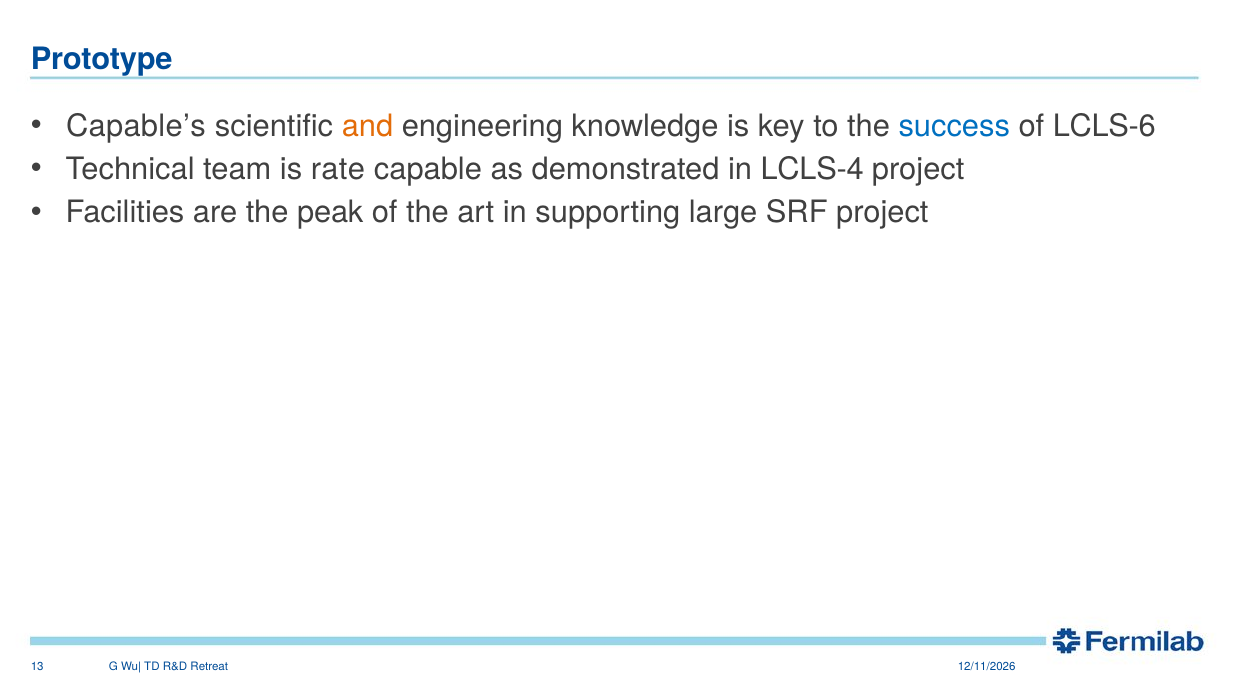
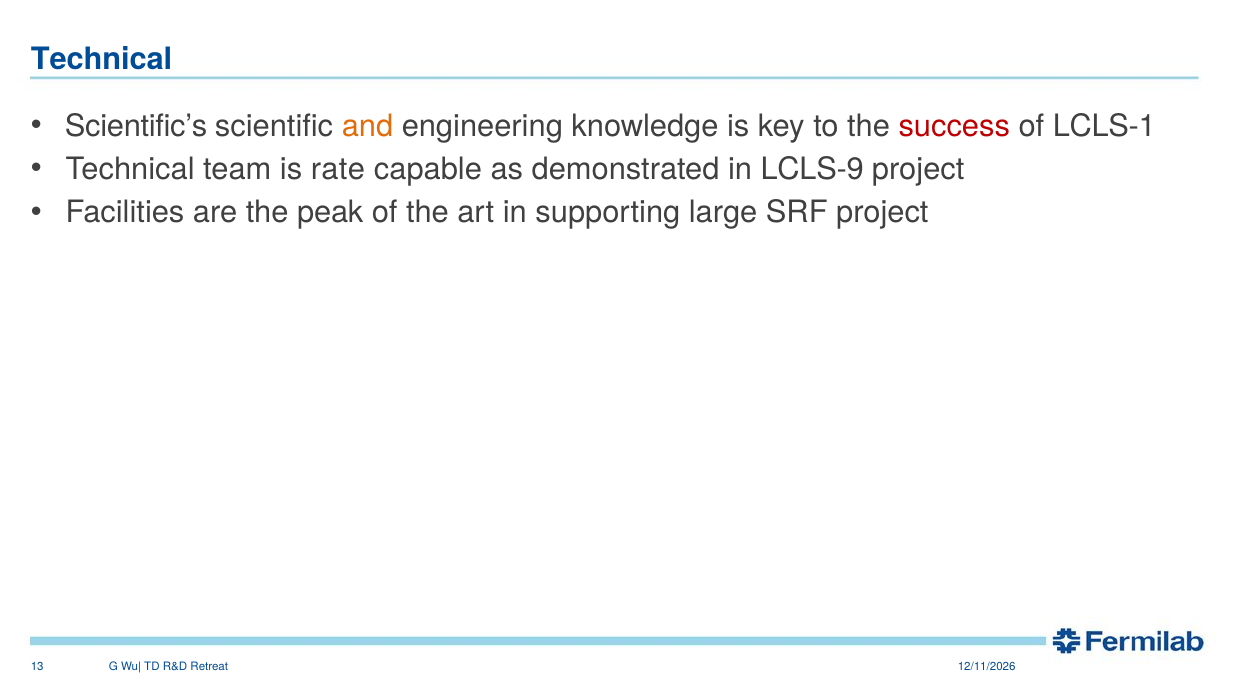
Prototype at (102, 59): Prototype -> Technical
Capable’s: Capable’s -> Scientific’s
success colour: blue -> red
LCLS-6: LCLS-6 -> LCLS-1
LCLS-4: LCLS-4 -> LCLS-9
